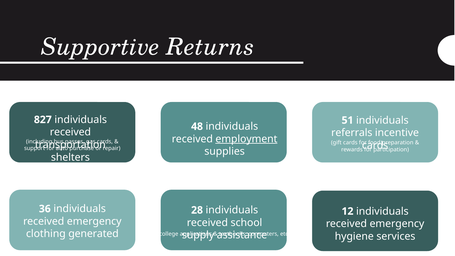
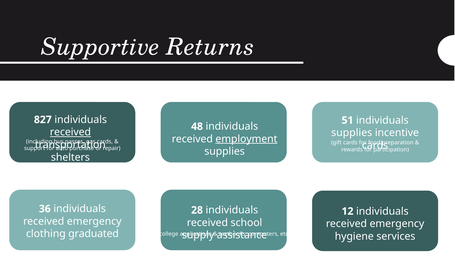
received at (70, 132) underline: none -> present
referrals at (352, 133): referrals -> supplies
generated: generated -> graduated
